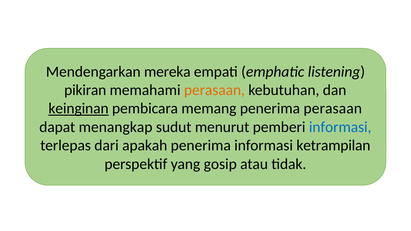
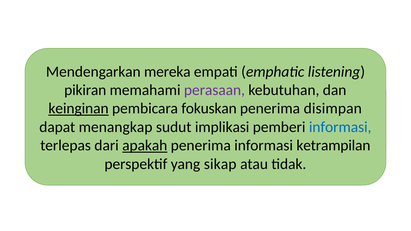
perasaan at (214, 90) colour: orange -> purple
memang: memang -> fokuskan
penerima perasaan: perasaan -> disimpan
menurut: menurut -> implikasi
apakah underline: none -> present
gosip: gosip -> sikap
